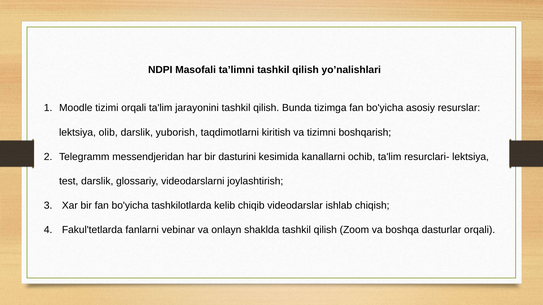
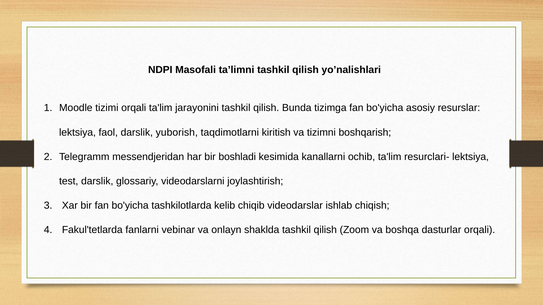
olib: olib -> faol
dasturini: dasturini -> boshladi
